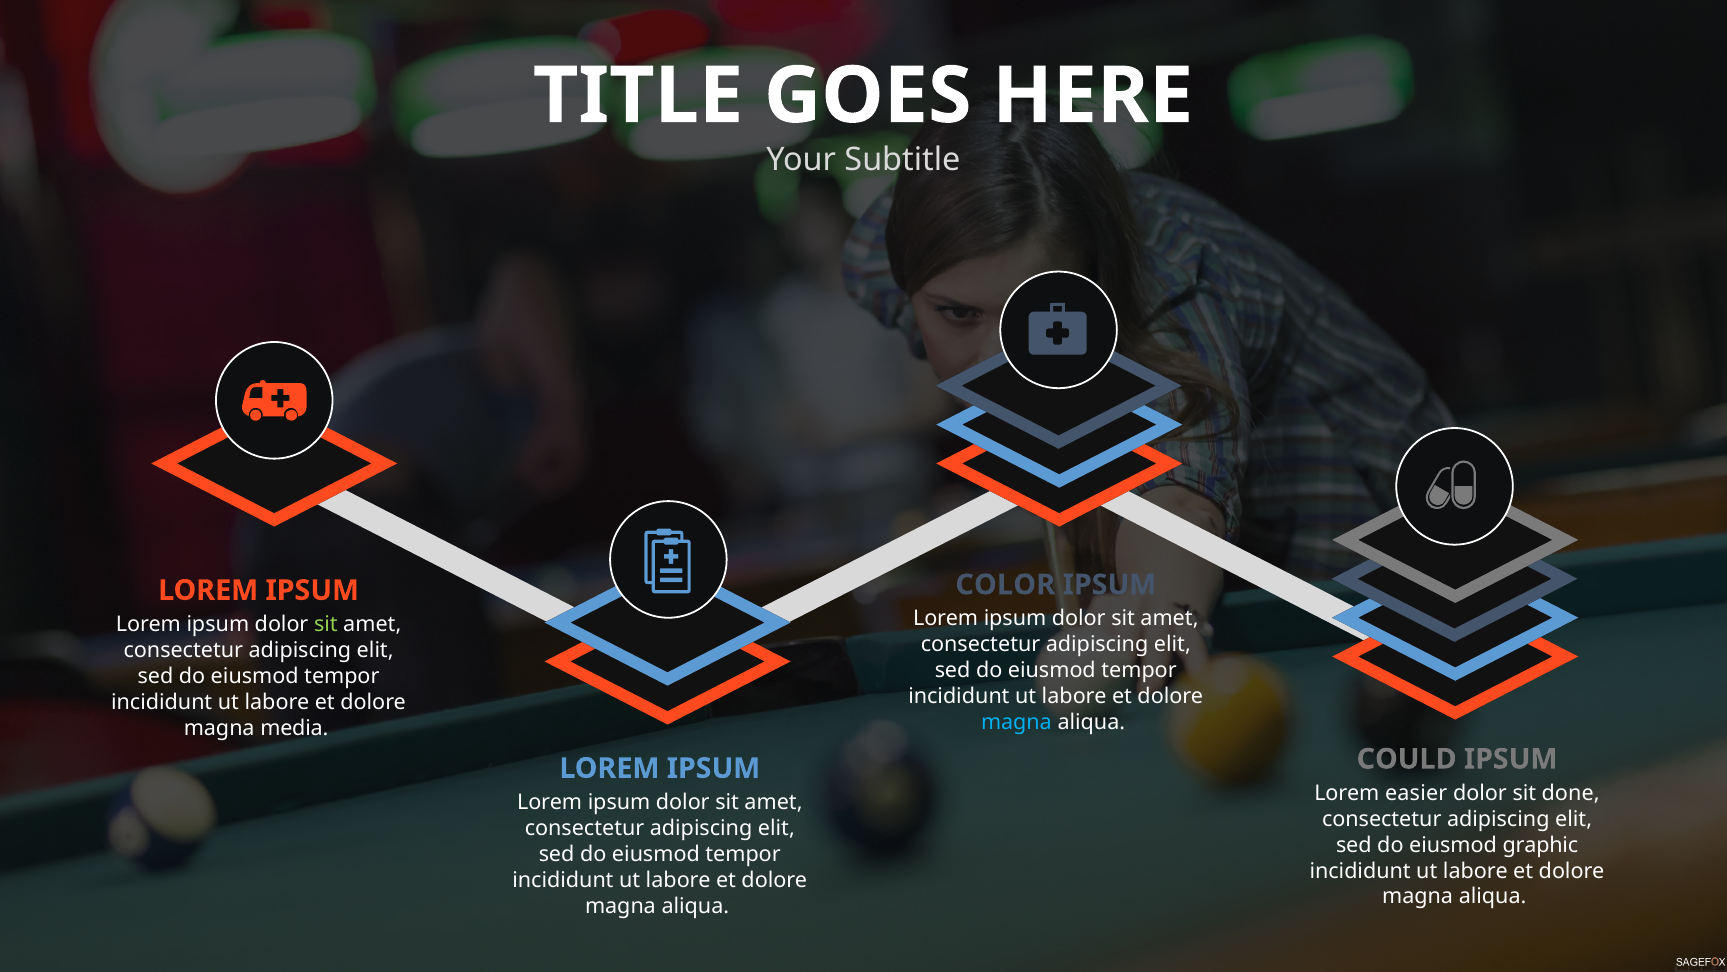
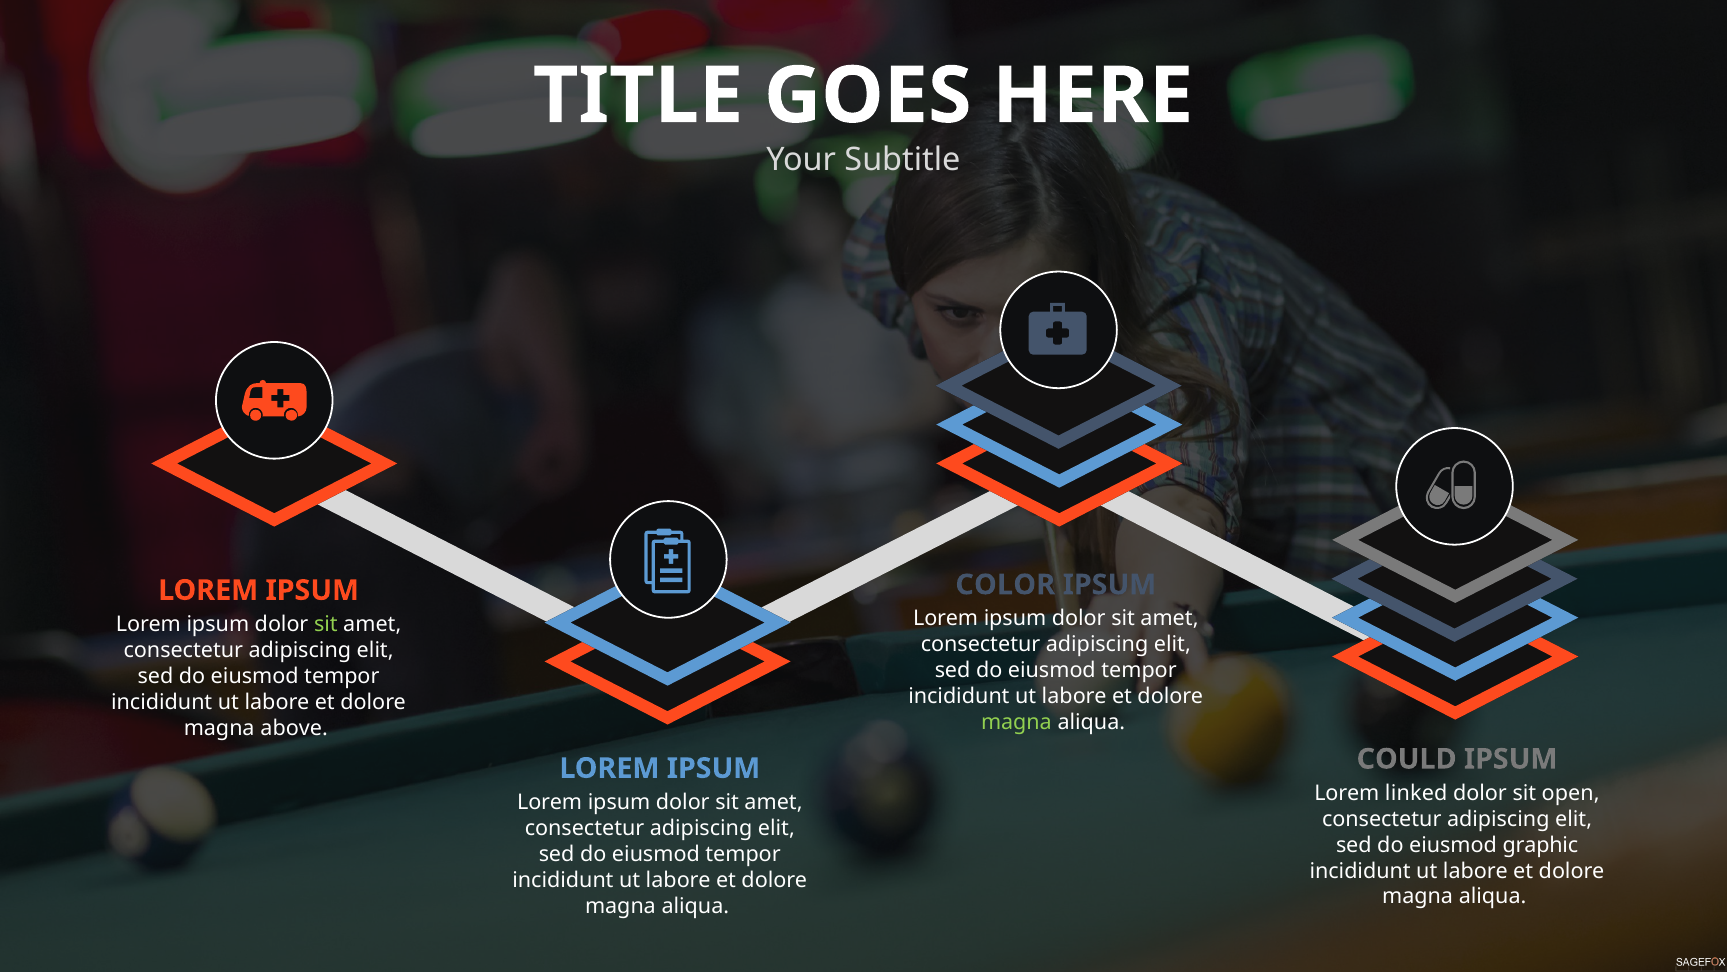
magna at (1016, 722) colour: light blue -> light green
media: media -> above
easier: easier -> linked
done: done -> open
